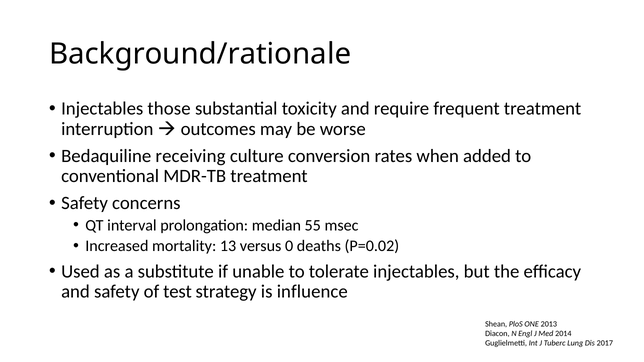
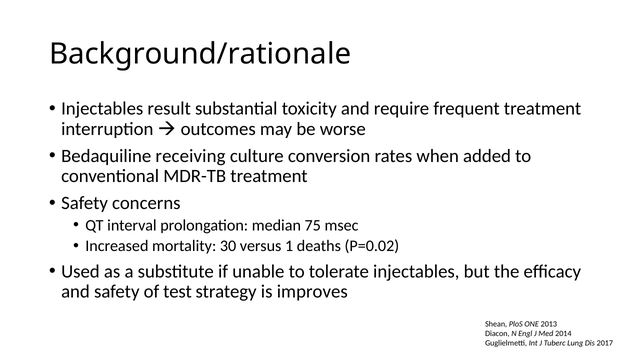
those: those -> result
55: 55 -> 75
13: 13 -> 30
0: 0 -> 1
influence: influence -> improves
